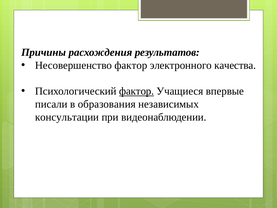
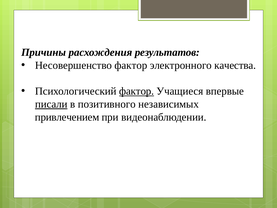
писали underline: none -> present
образования: образования -> позитивного
консультации: консультации -> привлечением
